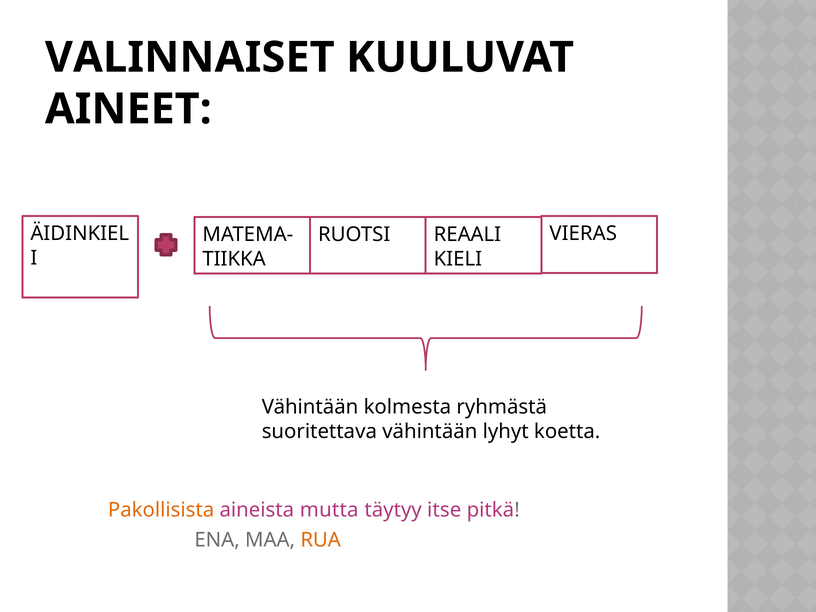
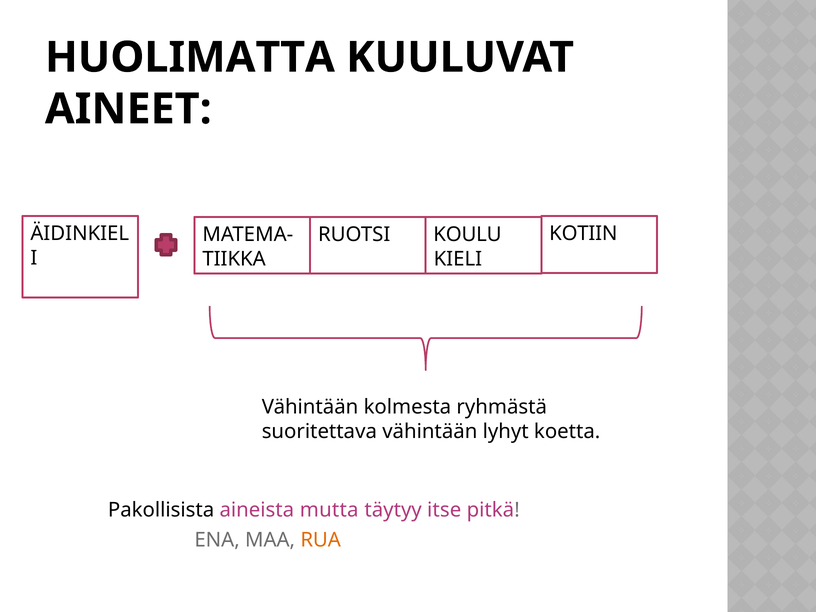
VALINNAISET: VALINNAISET -> HUOLIMATTA
VIERAS: VIERAS -> KOTIIN
REAALI: REAALI -> KOULU
Pakollisista colour: orange -> black
